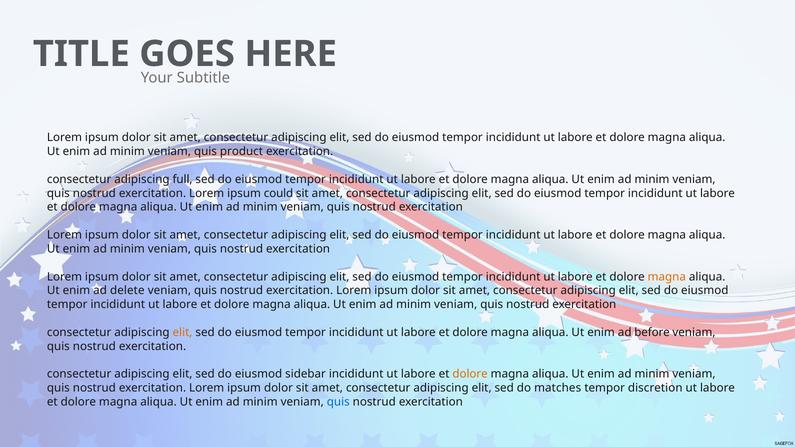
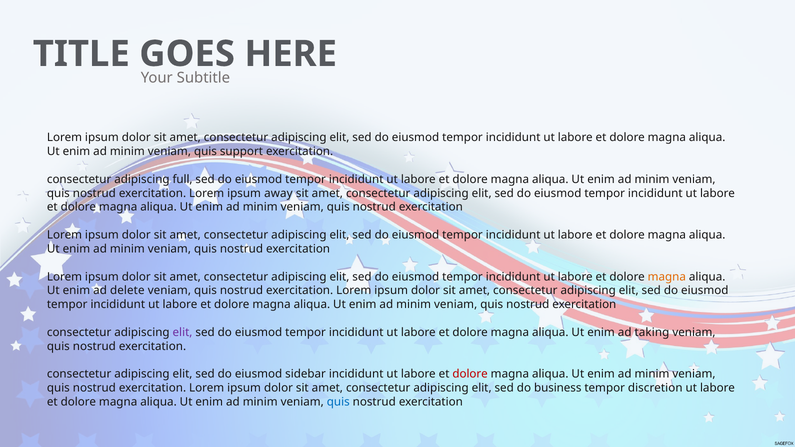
product: product -> support
could: could -> away
elit at (183, 333) colour: orange -> purple
before: before -> taking
dolore at (470, 374) colour: orange -> red
matches: matches -> business
